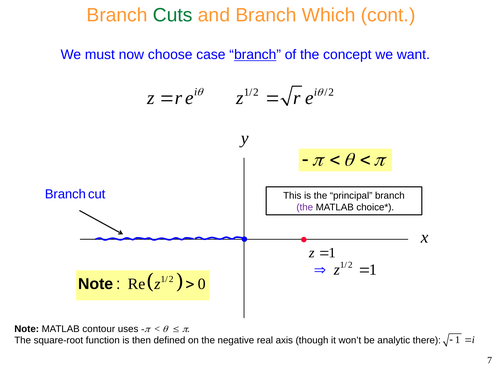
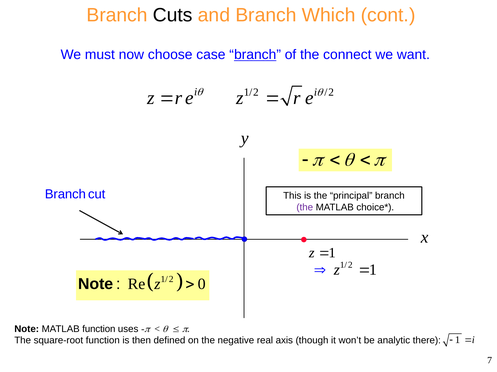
Cuts colour: green -> black
concept: concept -> connect
MATLAB contour: contour -> function
